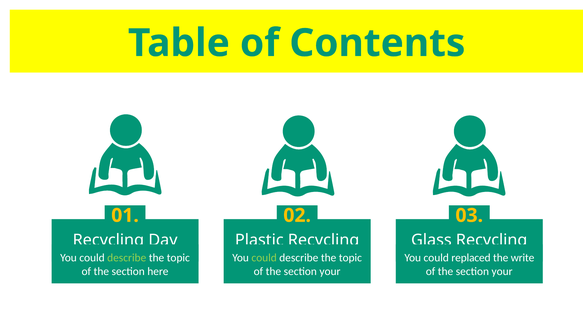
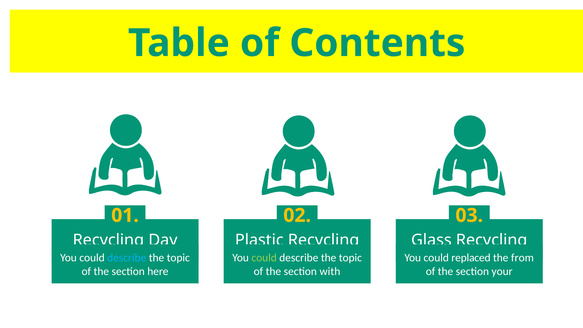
describe at (127, 258) colour: light green -> light blue
write: write -> from
your at (330, 271): your -> with
